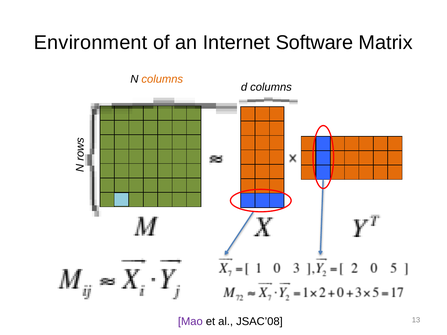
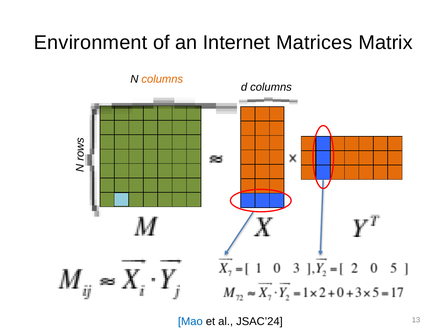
Software: Software -> Matrices
Mao colour: purple -> blue
JSAC’08: JSAC’08 -> JSAC’24
